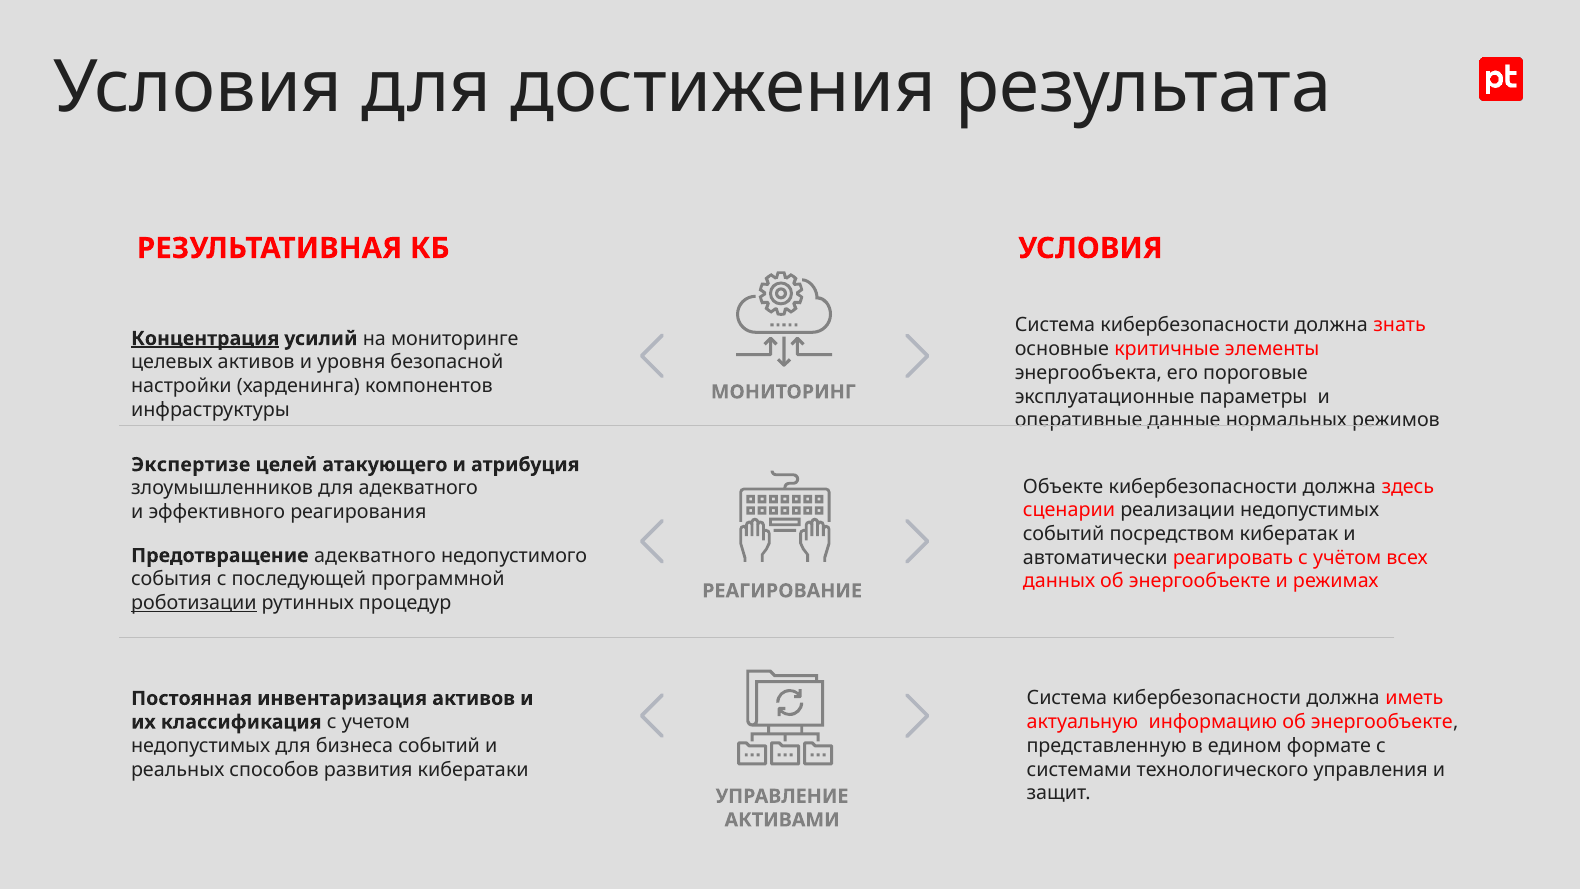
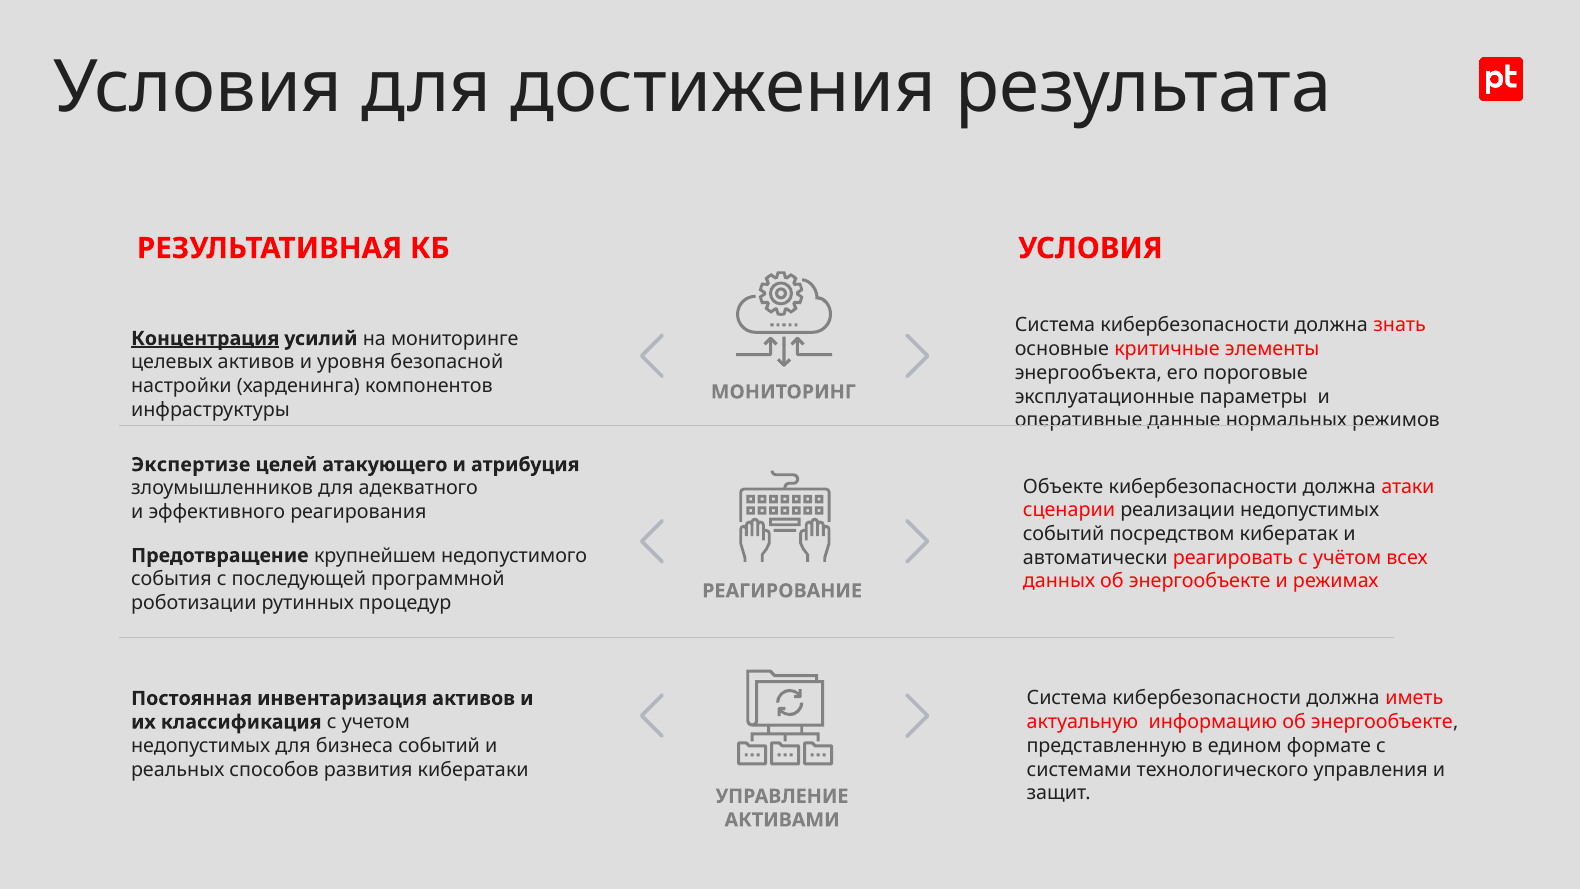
здесь: здесь -> атаки
Предотвращение адекватного: адекватного -> крупнейшем
роботизации underline: present -> none
